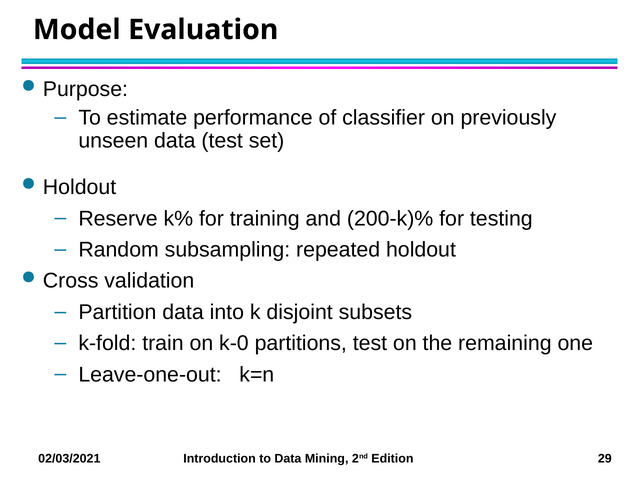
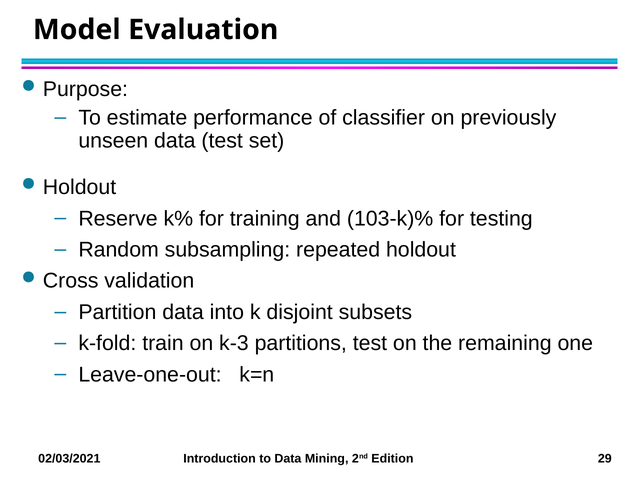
200-k)%: 200-k)% -> 103-k)%
k-0: k-0 -> k-3
